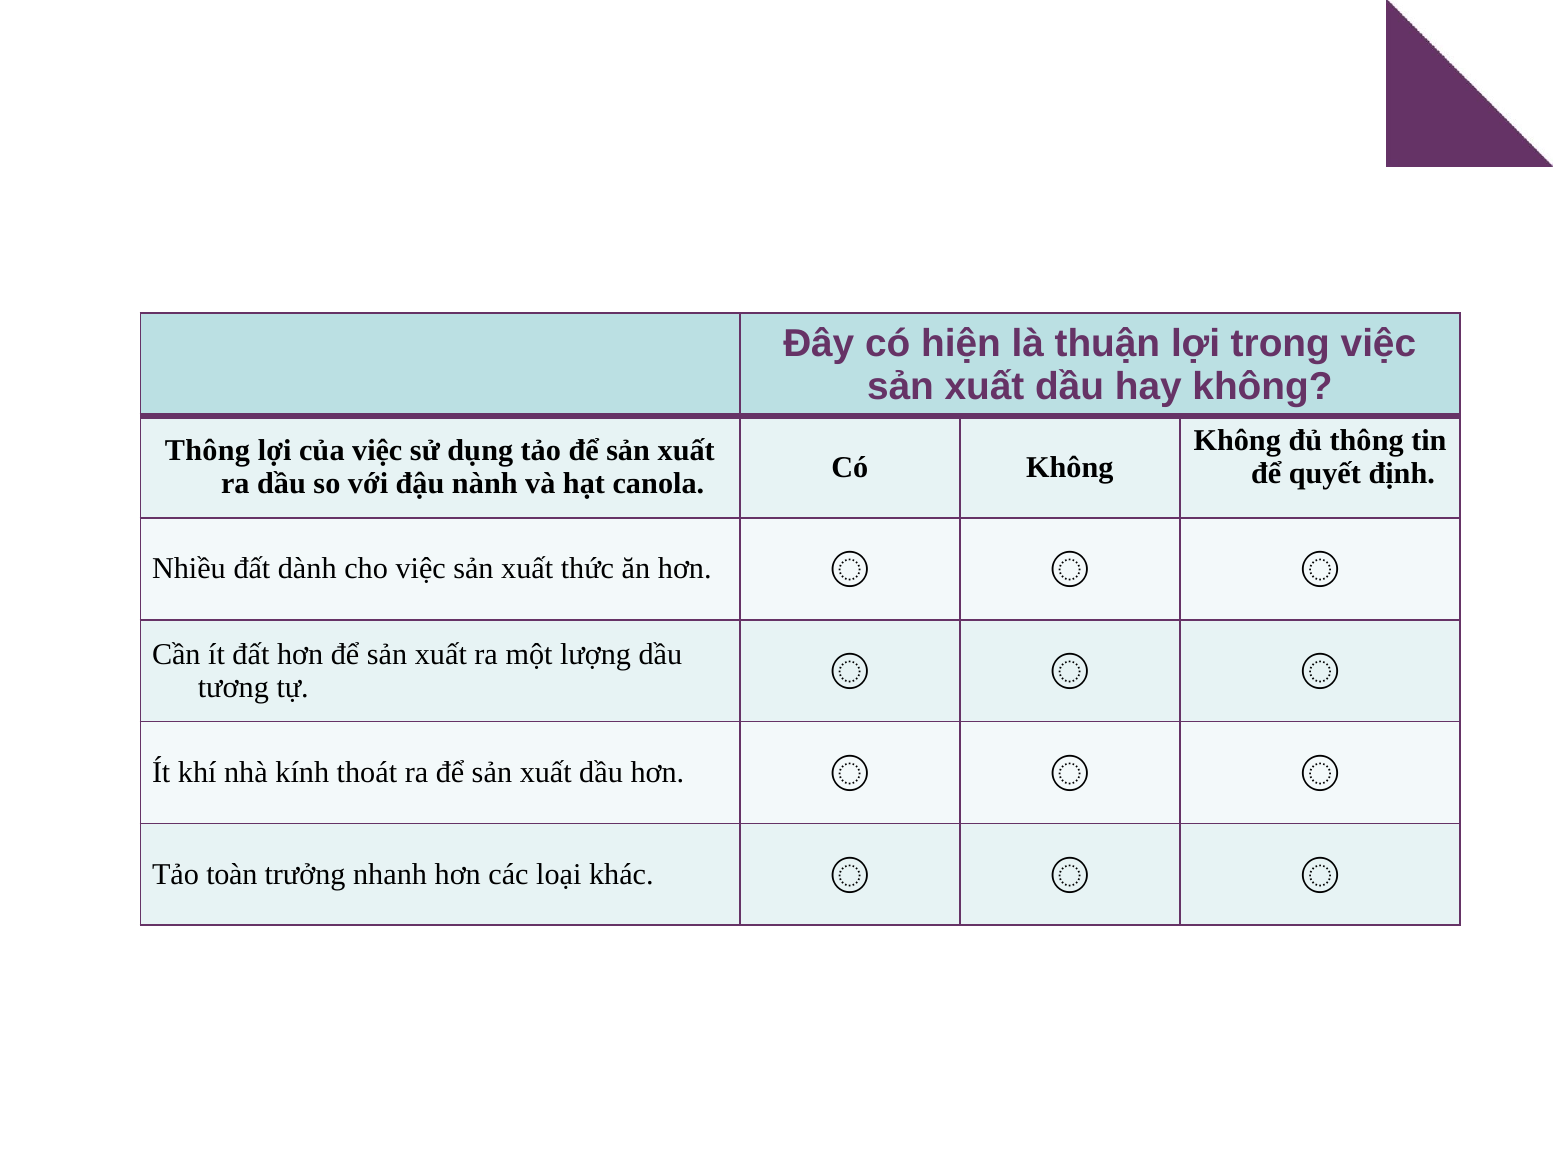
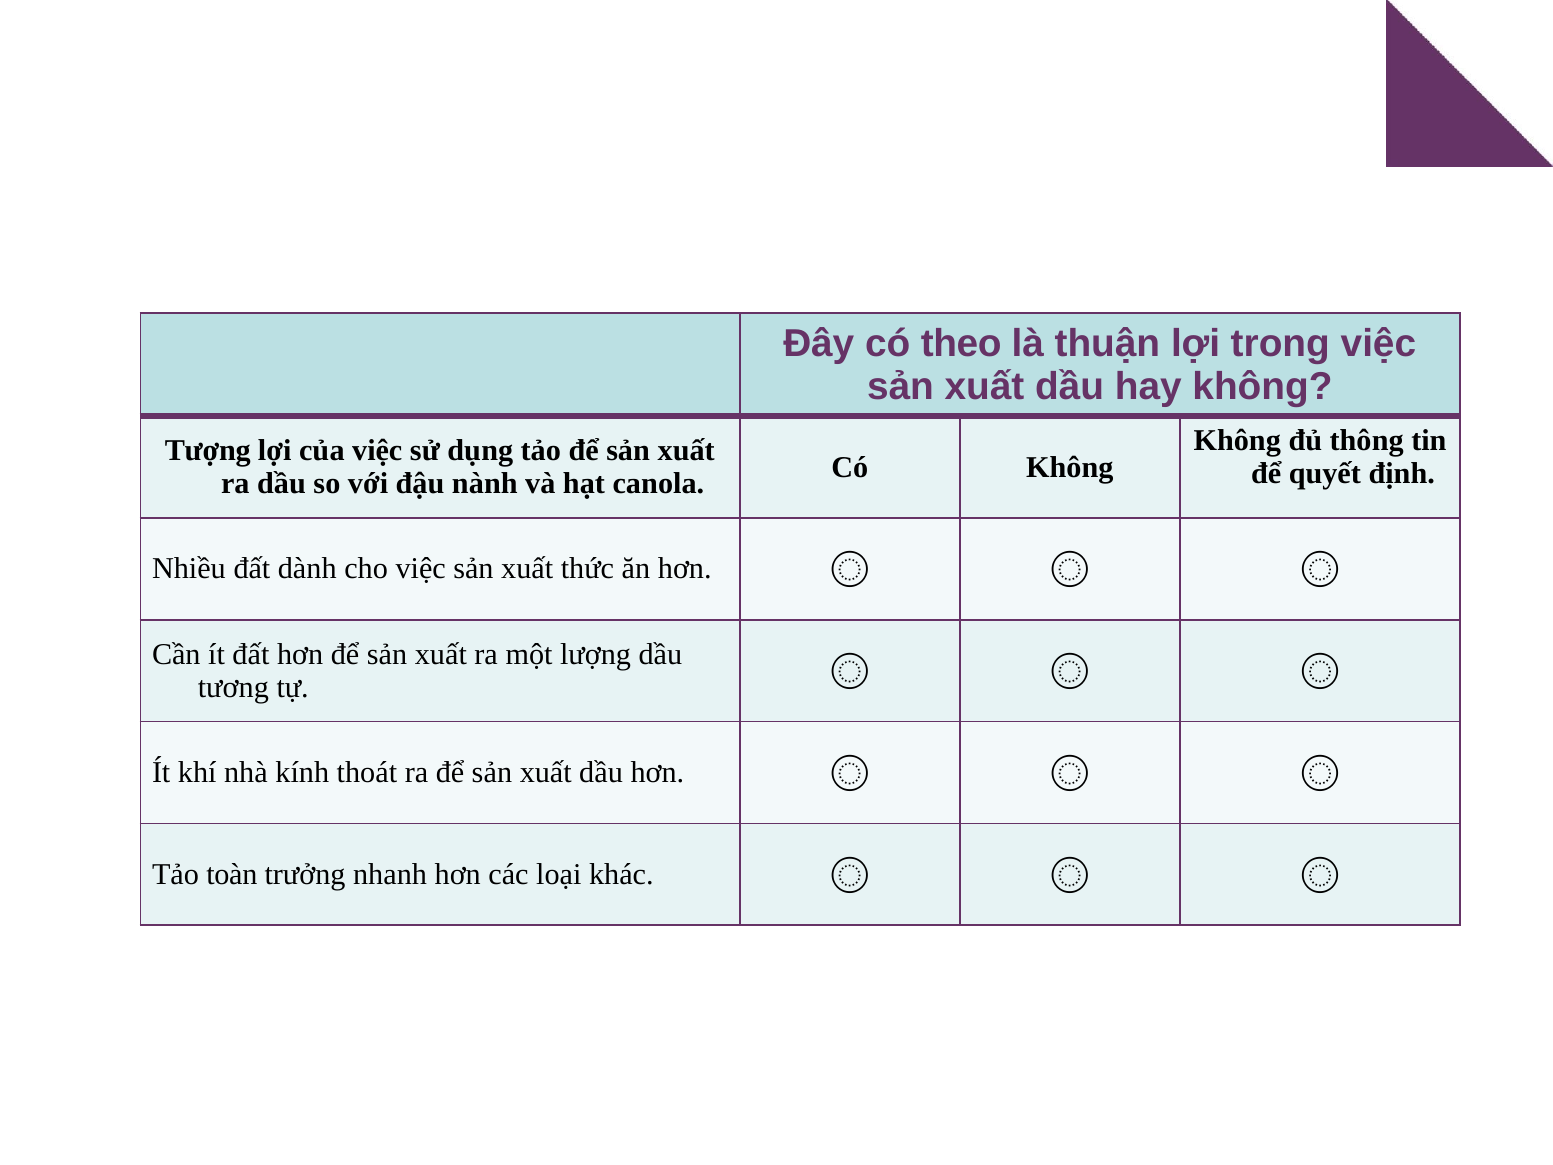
hiện: hiện -> theo
Thông at (207, 450): Thông -> Tượng
